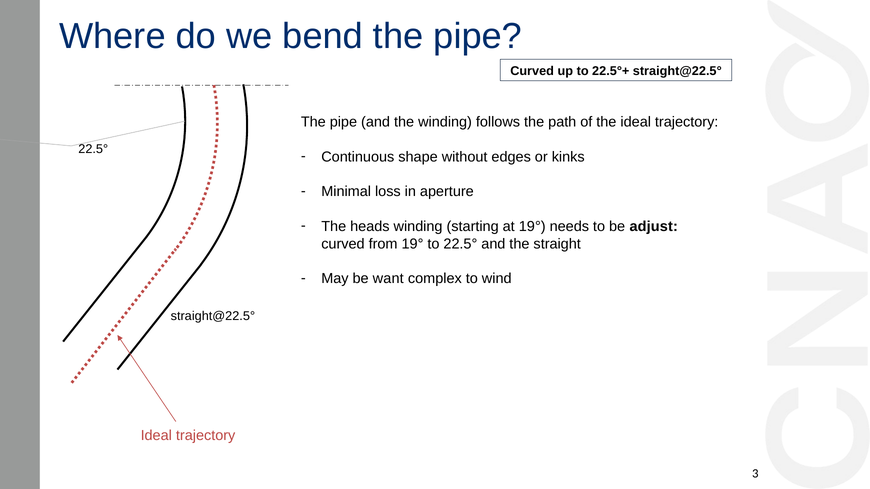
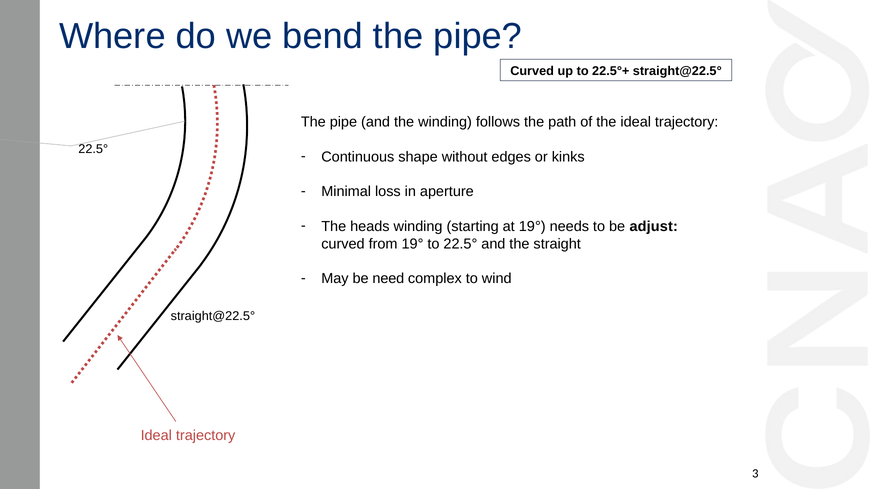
want: want -> need
